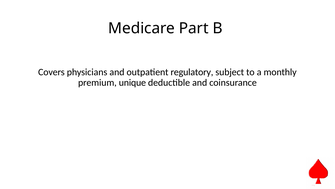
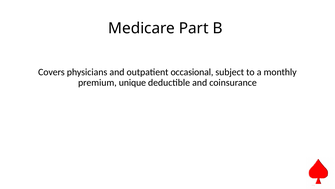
regulatory: regulatory -> occasional
